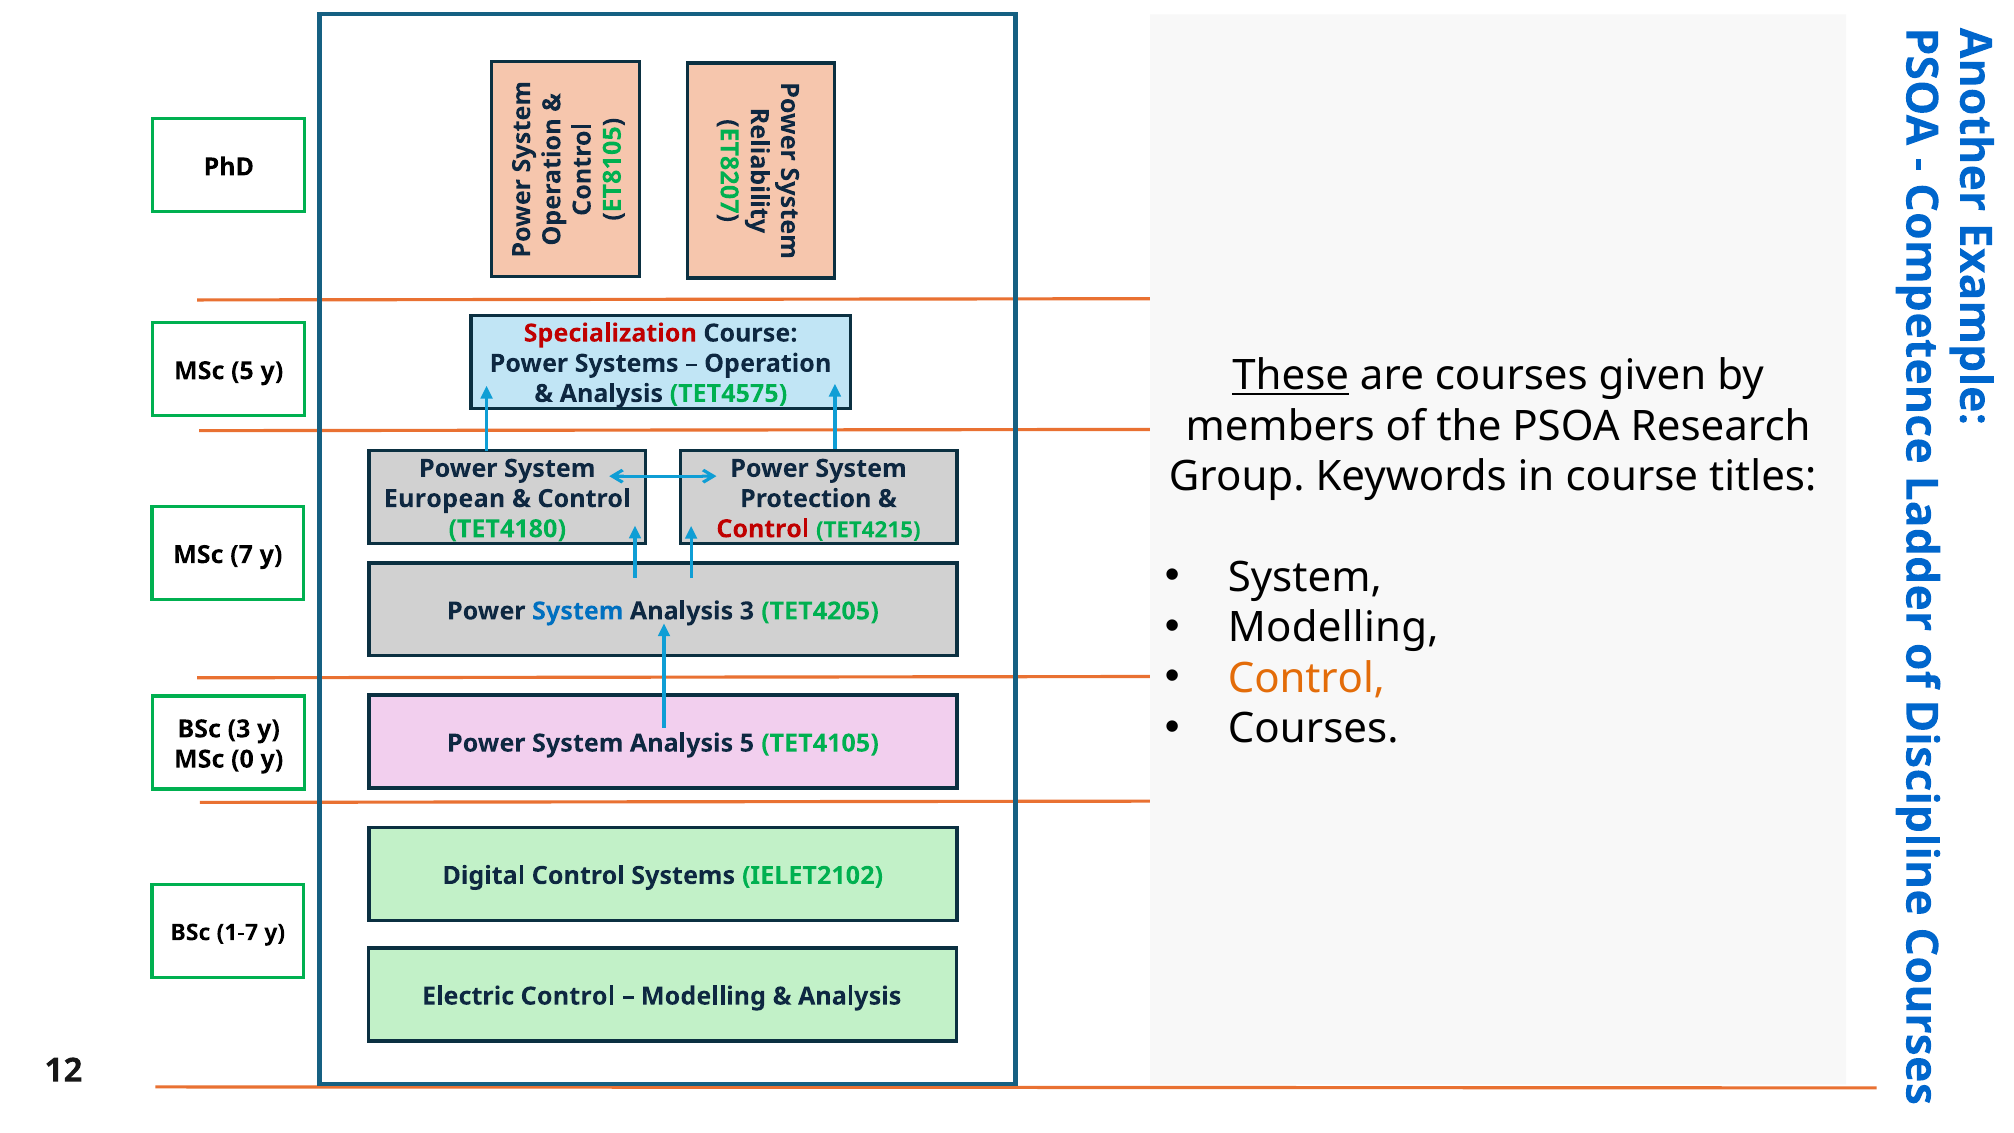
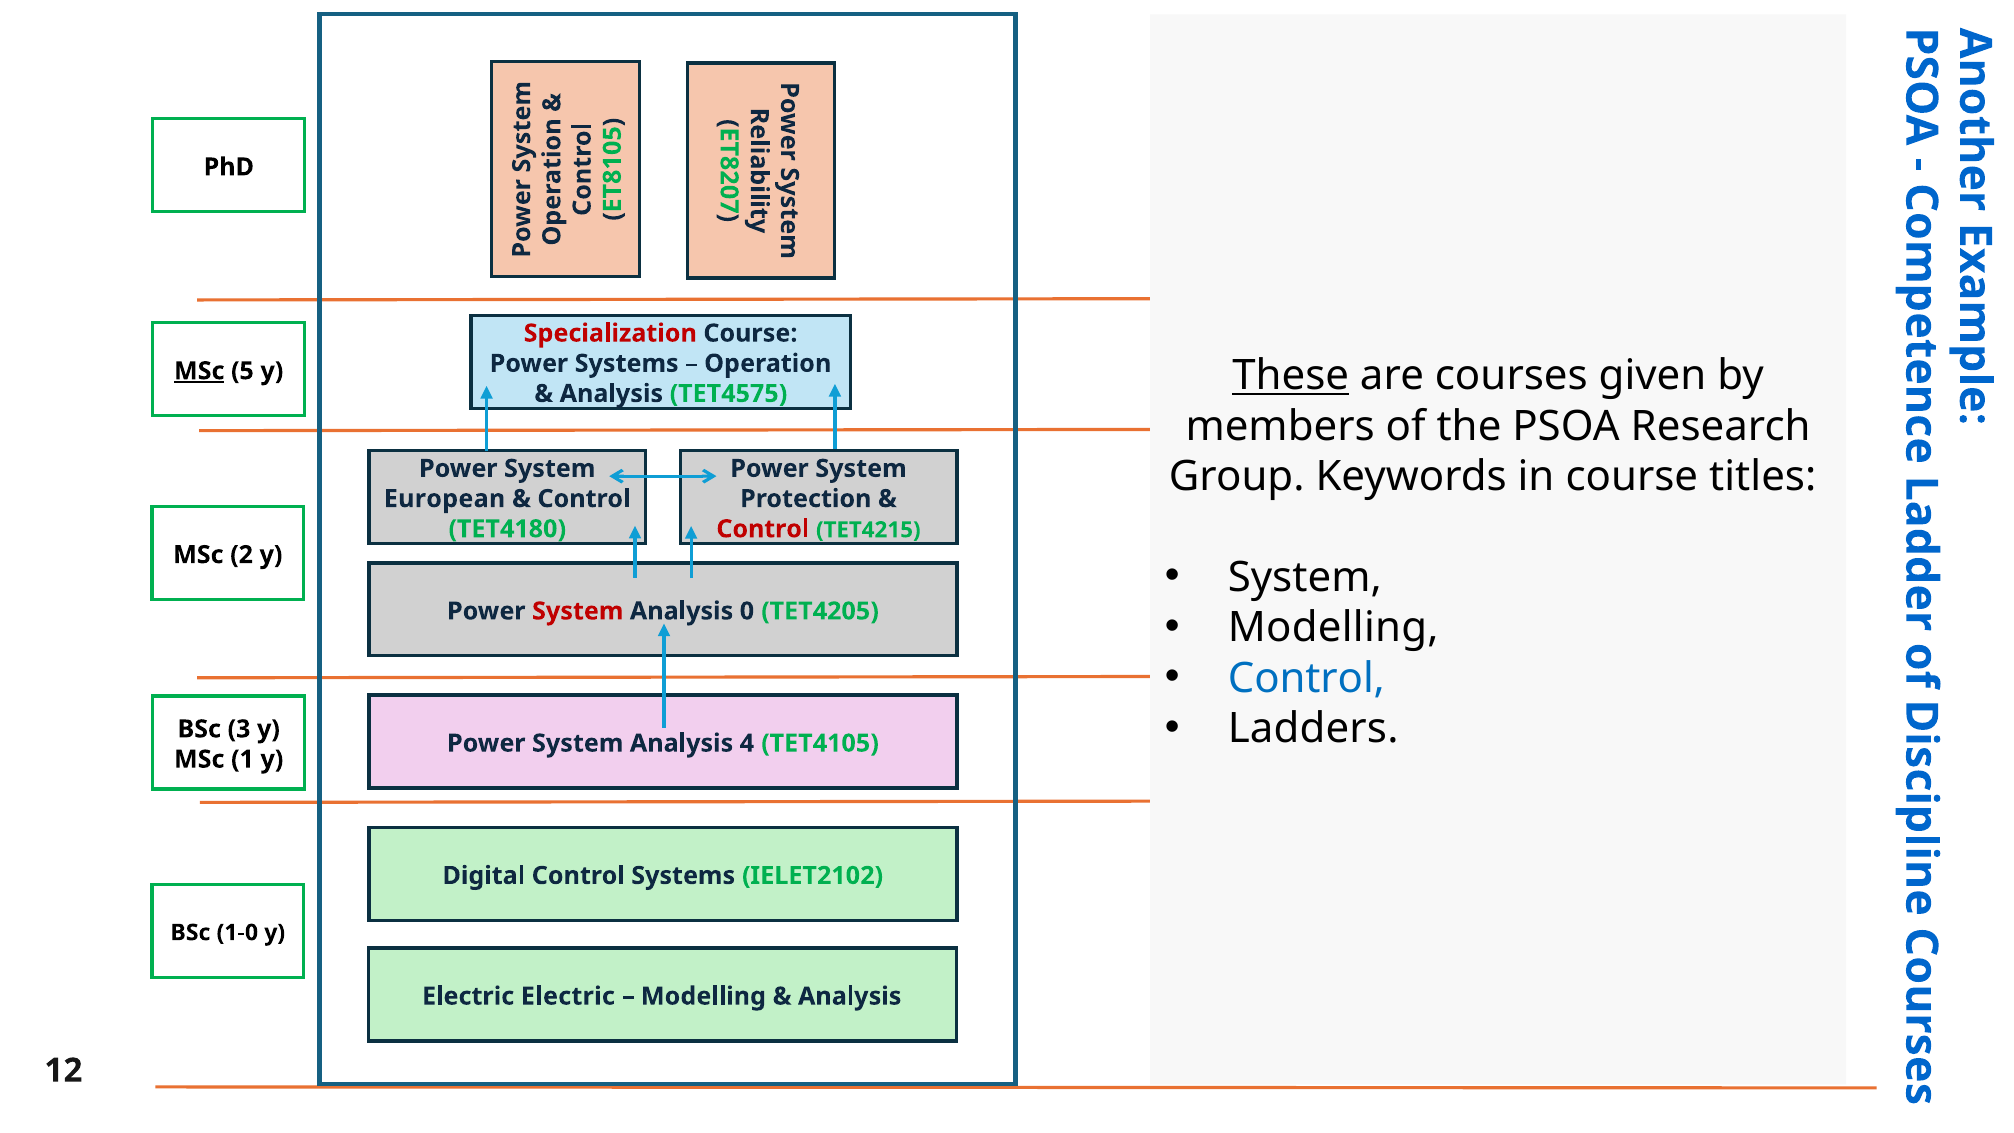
MSc at (199, 371) underline: none -> present
MSc 7: 7 -> 2
System at (578, 611) colour: blue -> red
Analysis 3: 3 -> 0
Control at (1306, 678) colour: orange -> blue
Courses at (1313, 729): Courses -> Ladders
Analysis 5: 5 -> 4
MSc 0: 0 -> 1
1-7: 1-7 -> 1-0
Electric Control: Control -> Electric
